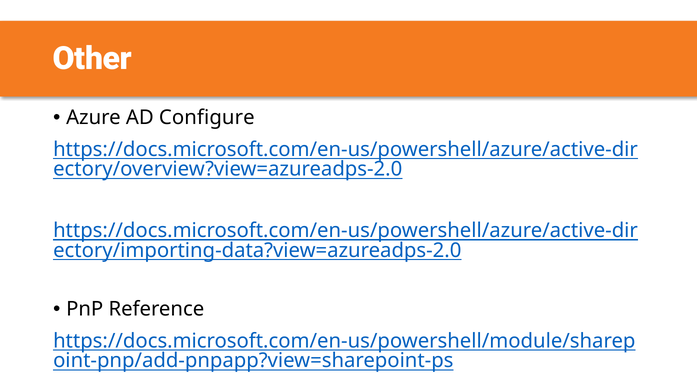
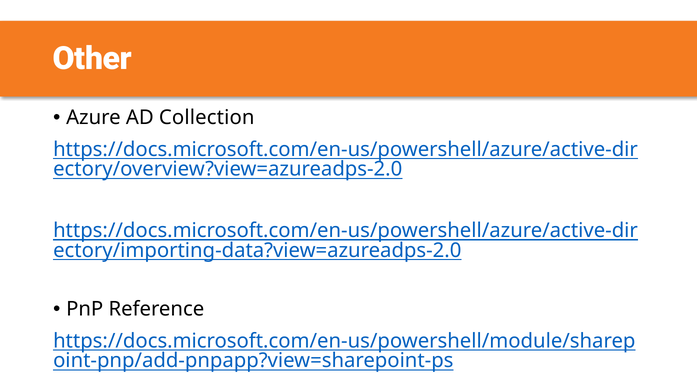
Configure: Configure -> Collection
